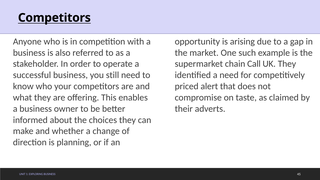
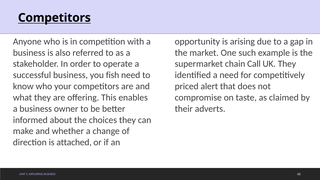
still: still -> fish
planning: planning -> attached
